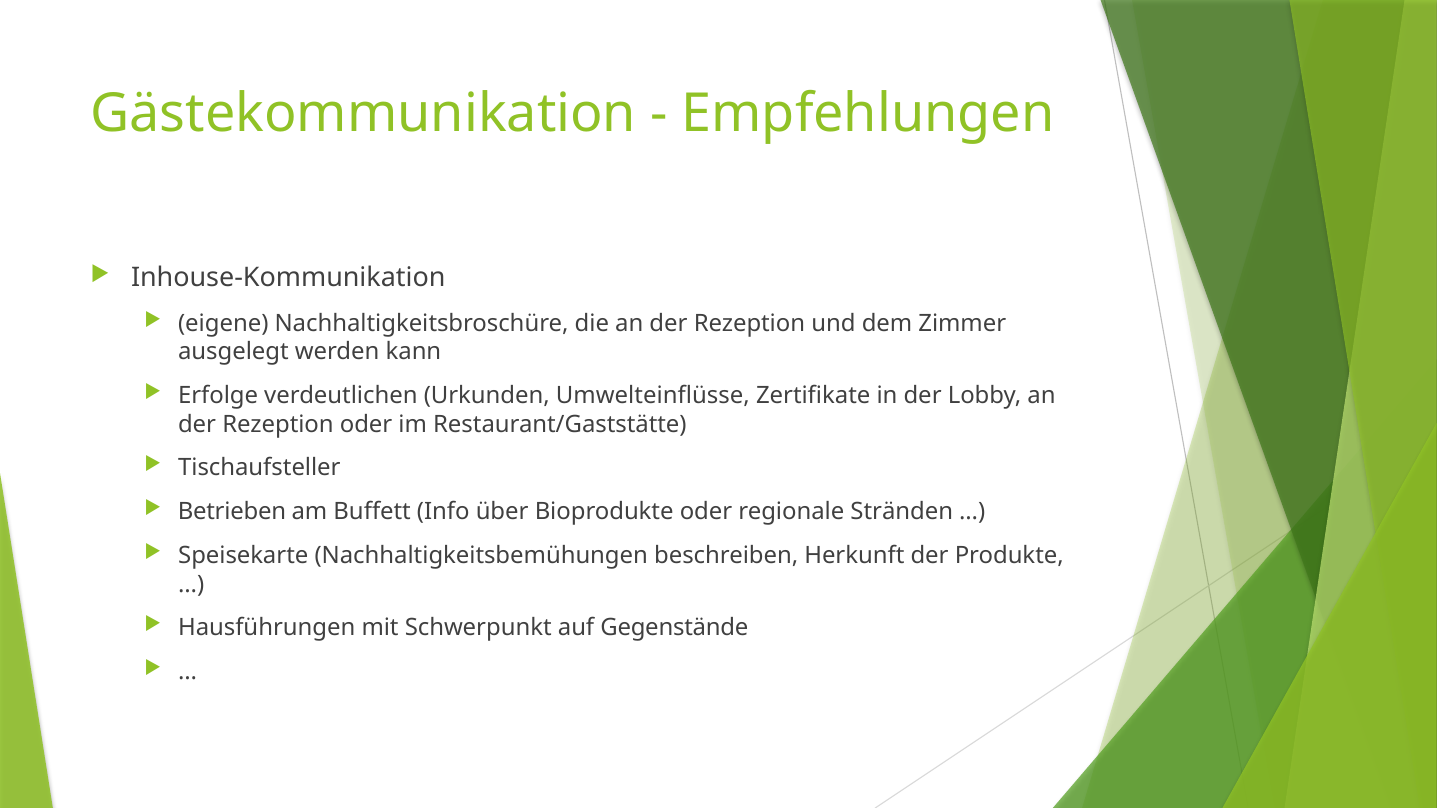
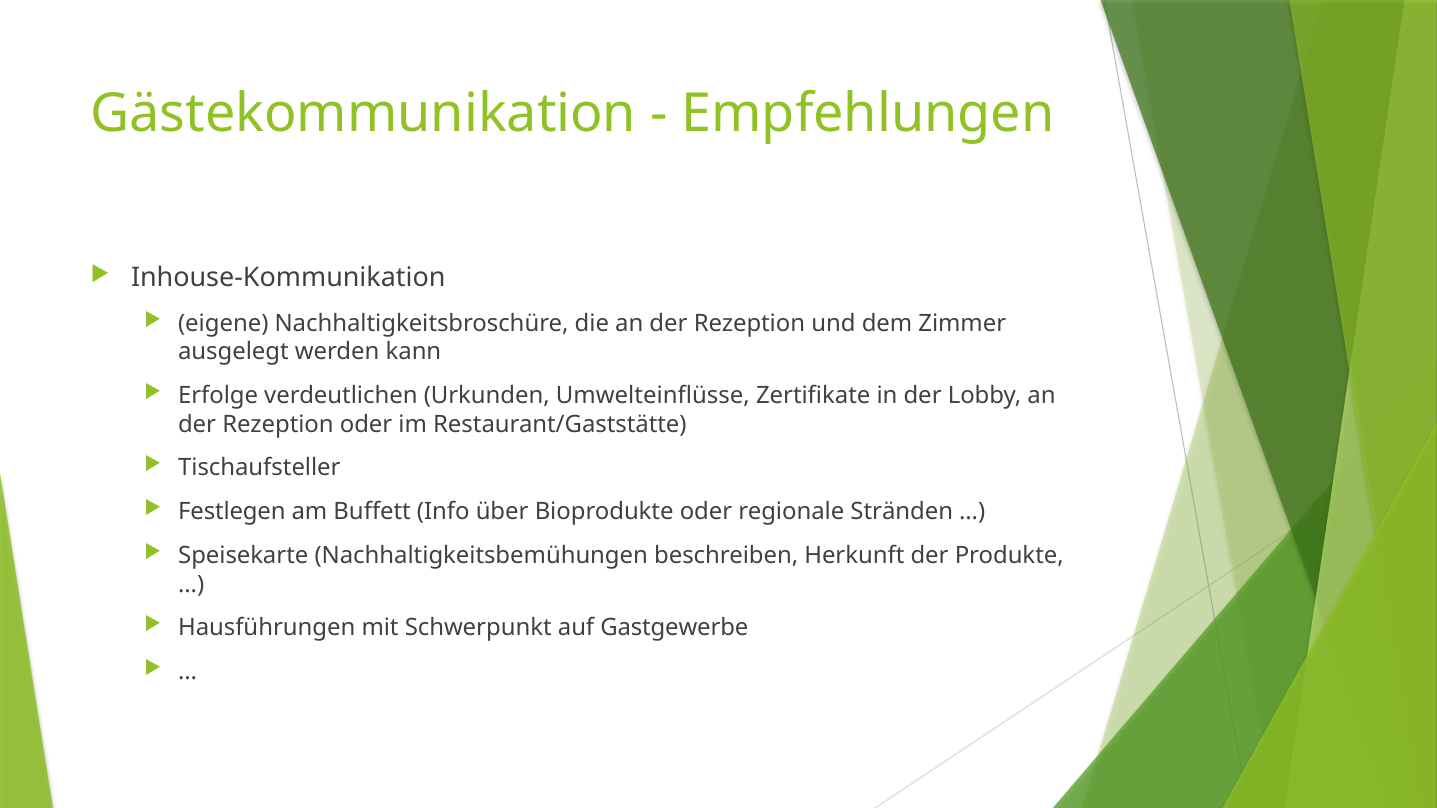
Betrieben: Betrieben -> Festlegen
Gegenstände: Gegenstände -> Gastgewerbe
